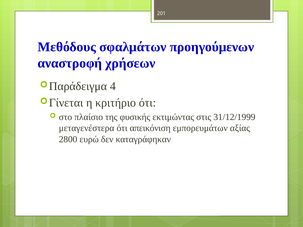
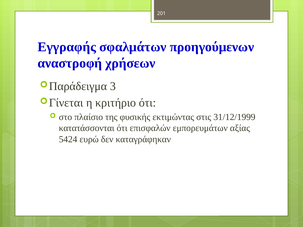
Μεθόδους: Μεθόδους -> Εγγραφής
4: 4 -> 3
μεταγενέστερα: μεταγενέστερα -> κατατάσσονται
απεικόνιση: απεικόνιση -> επισφαλών
2800: 2800 -> 5424
